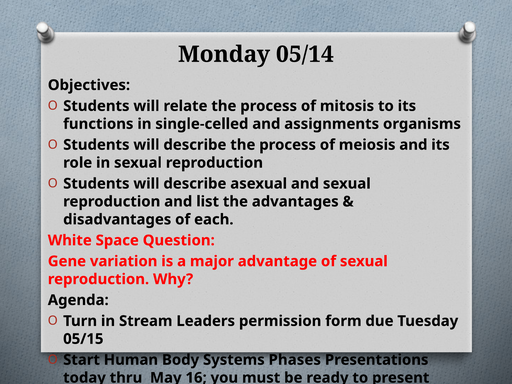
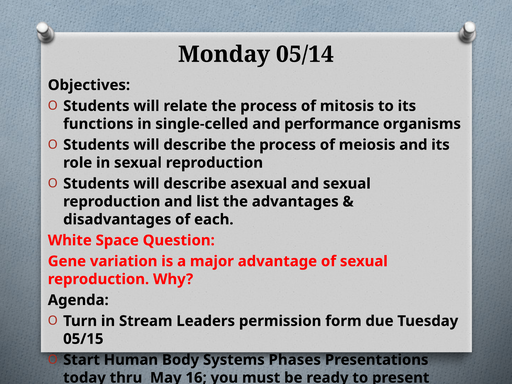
assignments: assignments -> performance
